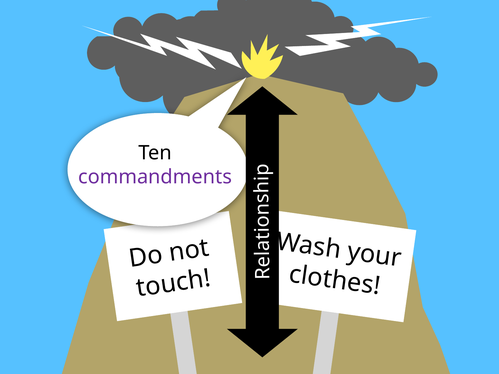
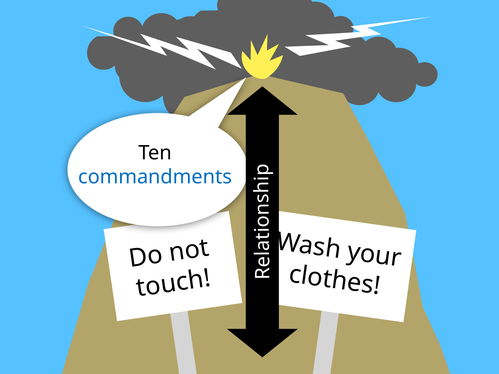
commandments colour: purple -> blue
